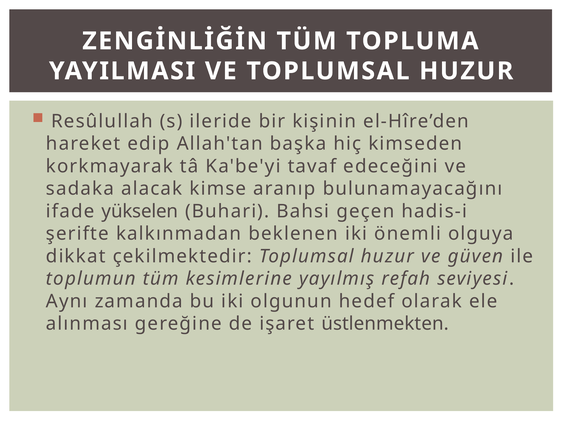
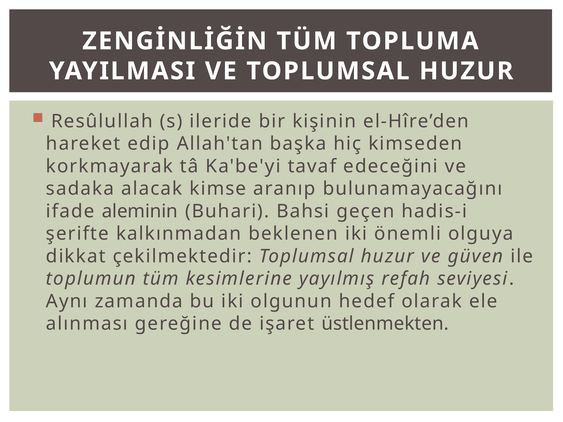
yükselen: yükselen -> aleminin
